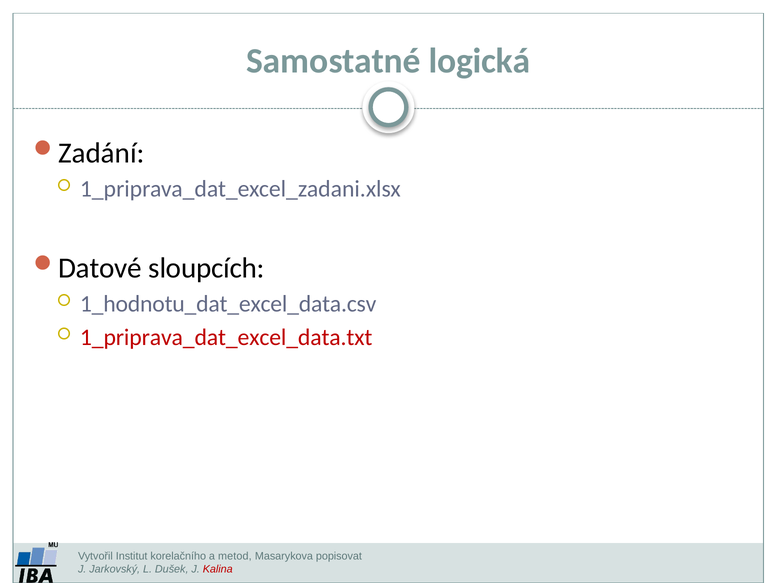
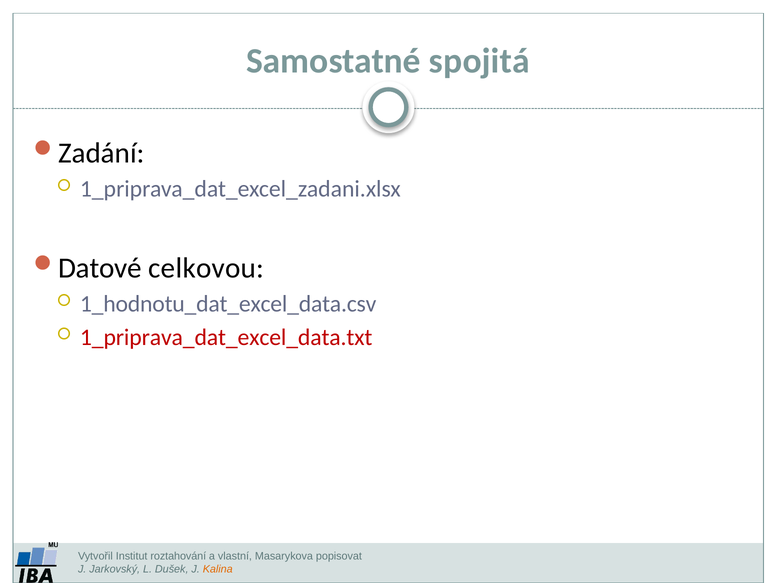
logická: logická -> spojitá
sloupcích: sloupcích -> celkovou
korelačního: korelačního -> roztahování
metod: metod -> vlastní
Kalina colour: red -> orange
